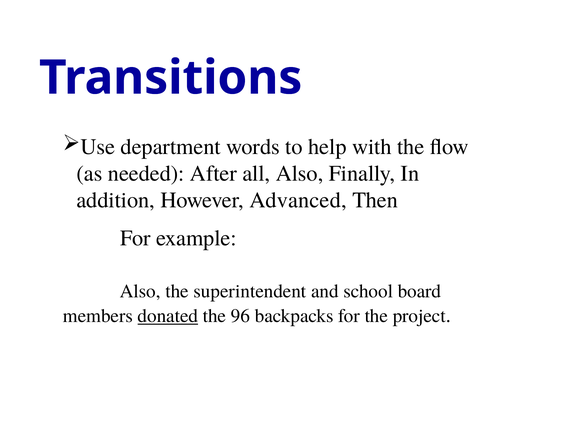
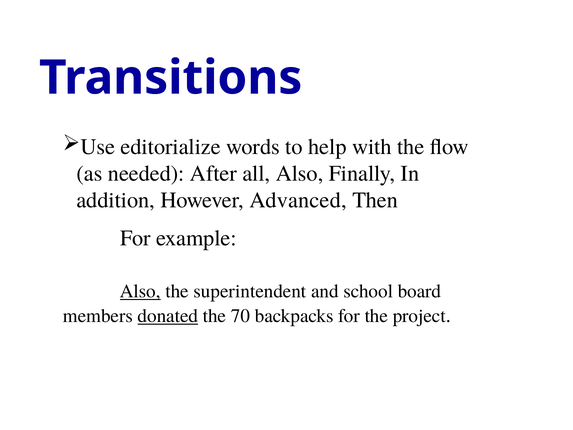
department: department -> editorialize
Also at (140, 291) underline: none -> present
96: 96 -> 70
